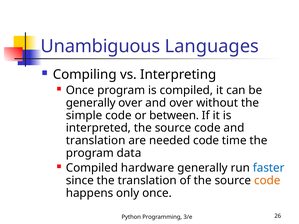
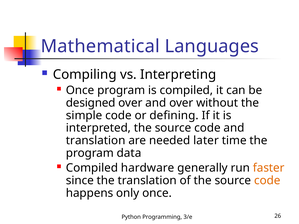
Unambiguous: Unambiguous -> Mathematical
generally at (91, 103): generally -> designed
between: between -> defining
needed code: code -> later
faster colour: blue -> orange
